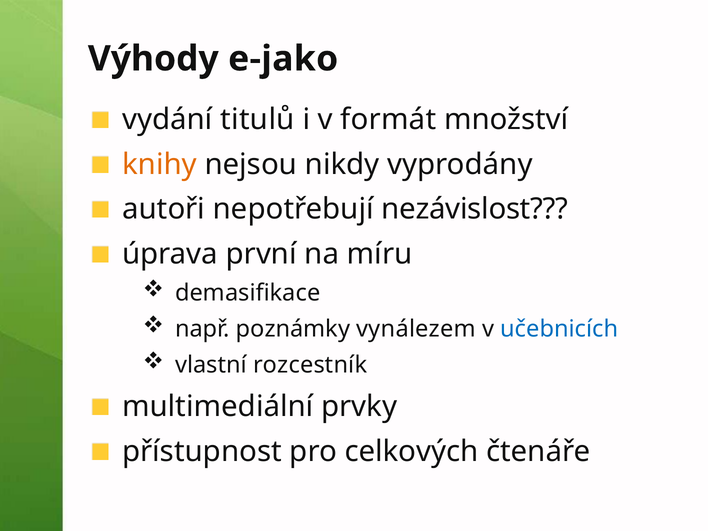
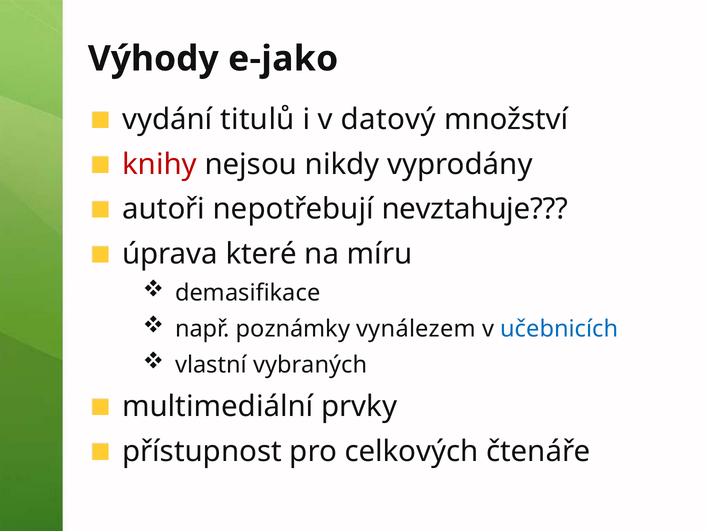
formát: formát -> datový
knihy colour: orange -> red
nezávislost: nezávislost -> nevztahuje
první: první -> které
rozcestník: rozcestník -> vybraných
